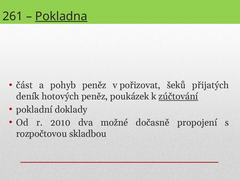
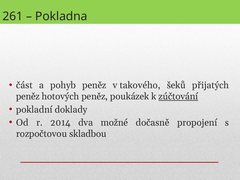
Pokladna underline: present -> none
pořizovat: pořizovat -> takového
deník at (28, 96): deník -> peněz
2010: 2010 -> 2014
